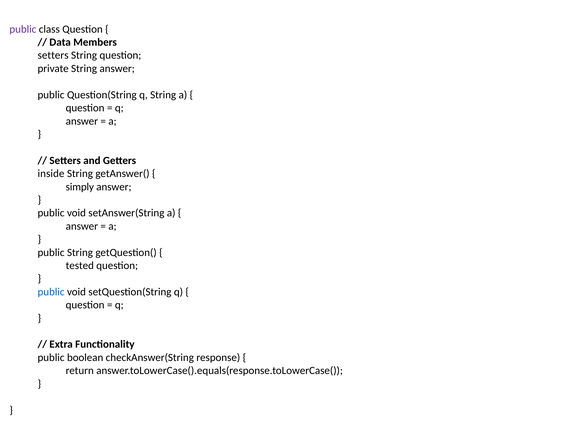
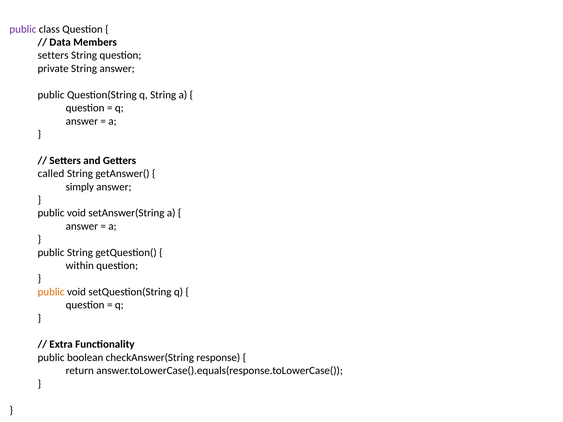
inside: inside -> called
tested: tested -> within
public at (51, 292) colour: blue -> orange
